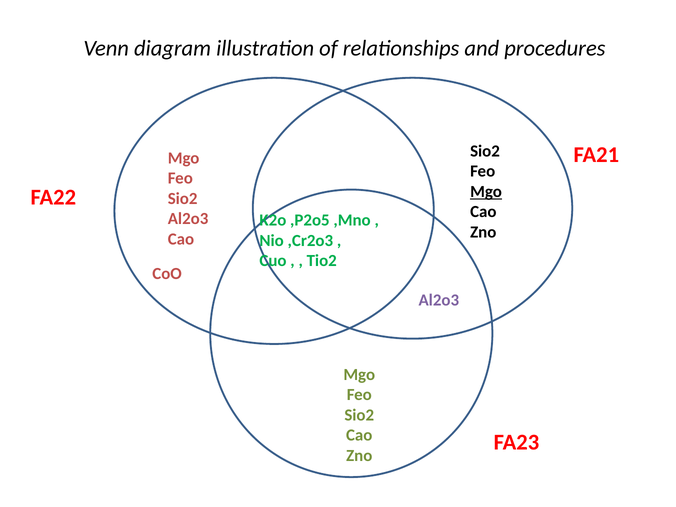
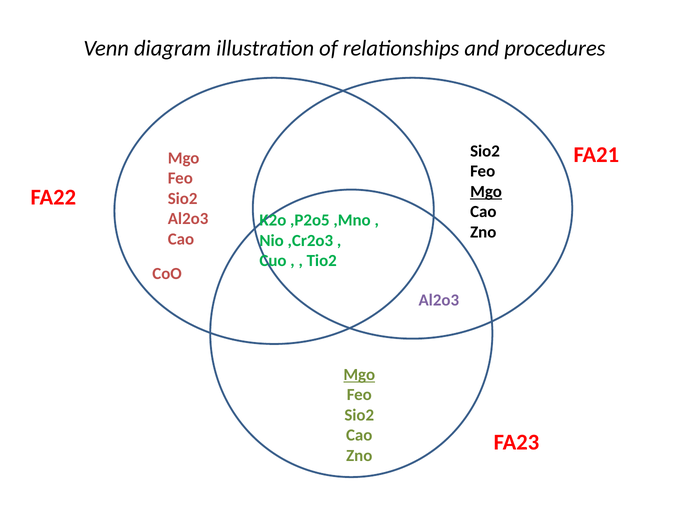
Mgo at (359, 375) underline: none -> present
